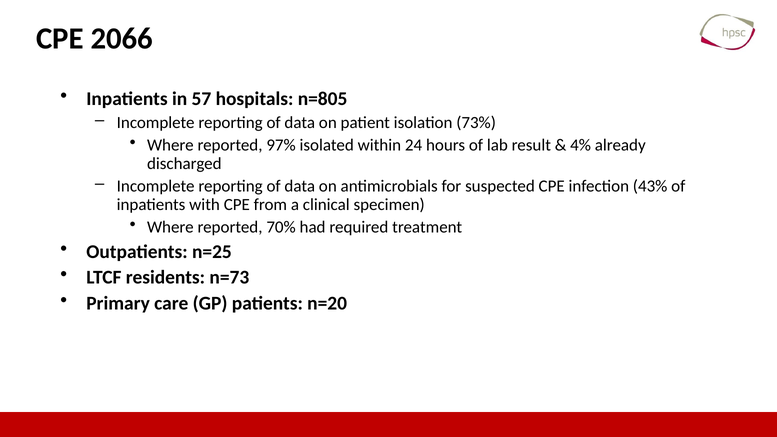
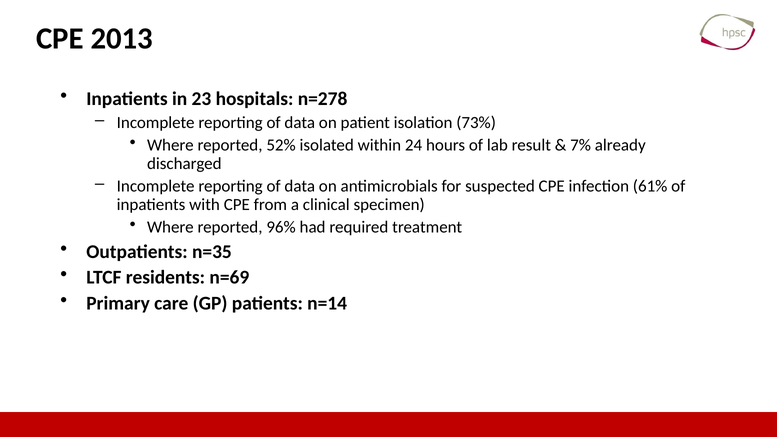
2066: 2066 -> 2013
57: 57 -> 23
n=805: n=805 -> n=278
97%: 97% -> 52%
4%: 4% -> 7%
43%: 43% -> 61%
70%: 70% -> 96%
n=25: n=25 -> n=35
n=73: n=73 -> n=69
n=20: n=20 -> n=14
